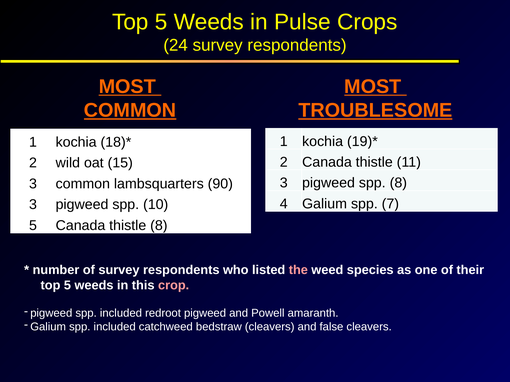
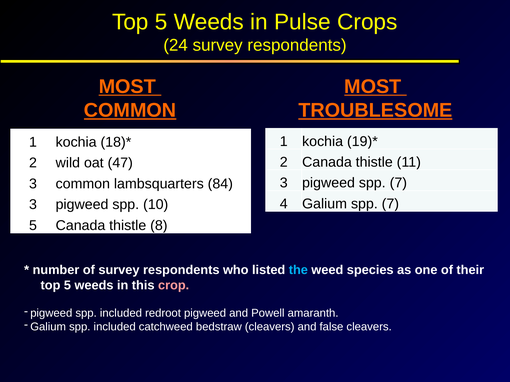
15: 15 -> 47
pigweed spp 8: 8 -> 7
90: 90 -> 84
the colour: pink -> light blue
